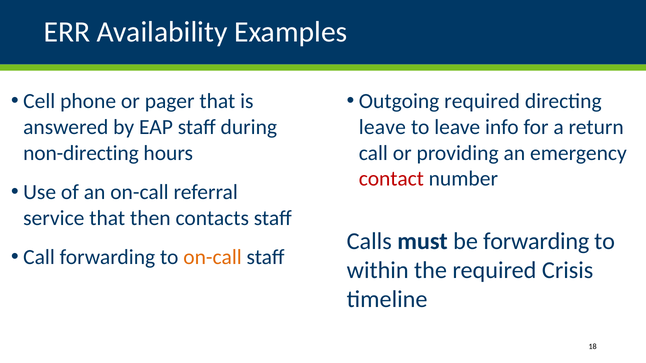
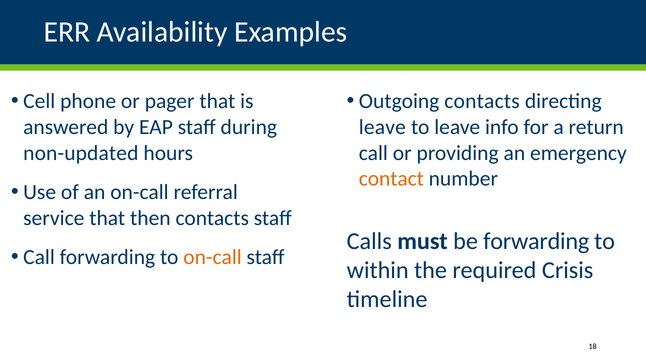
Outgoing required: required -> contacts
non-directing: non-directing -> non-updated
contact colour: red -> orange
